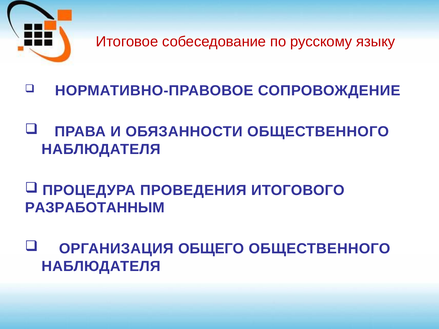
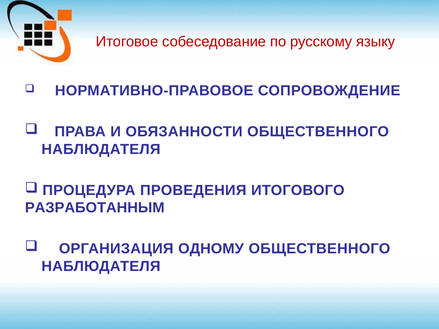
ОБЩЕГО: ОБЩЕГО -> ОДНОМУ
